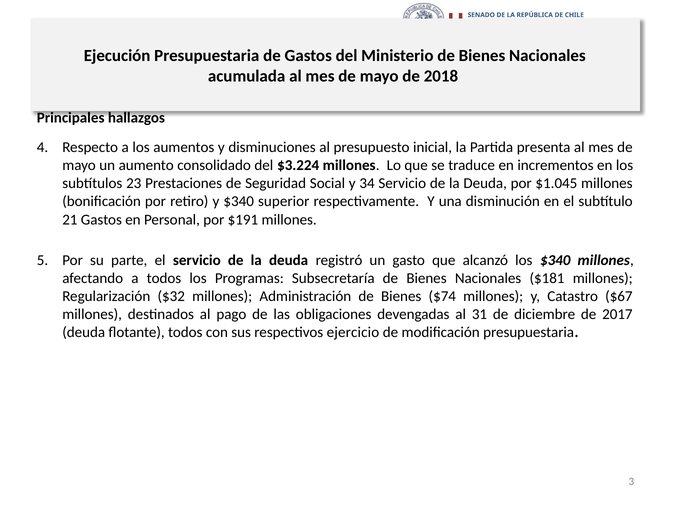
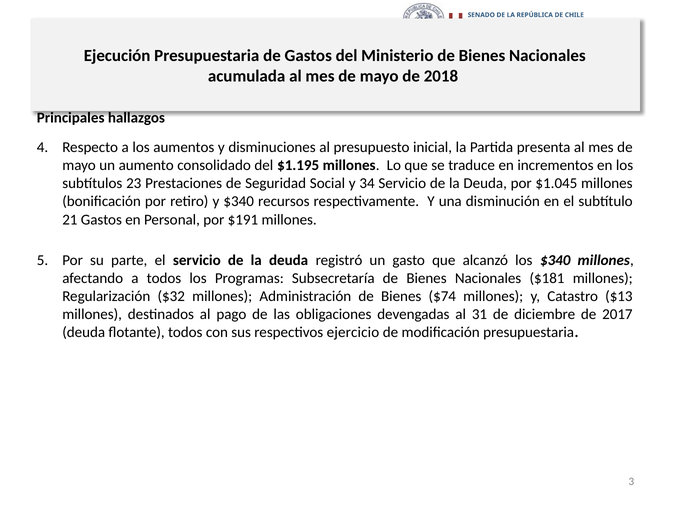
$3.224: $3.224 -> $1.195
superior: superior -> recursos
$67: $67 -> $13
